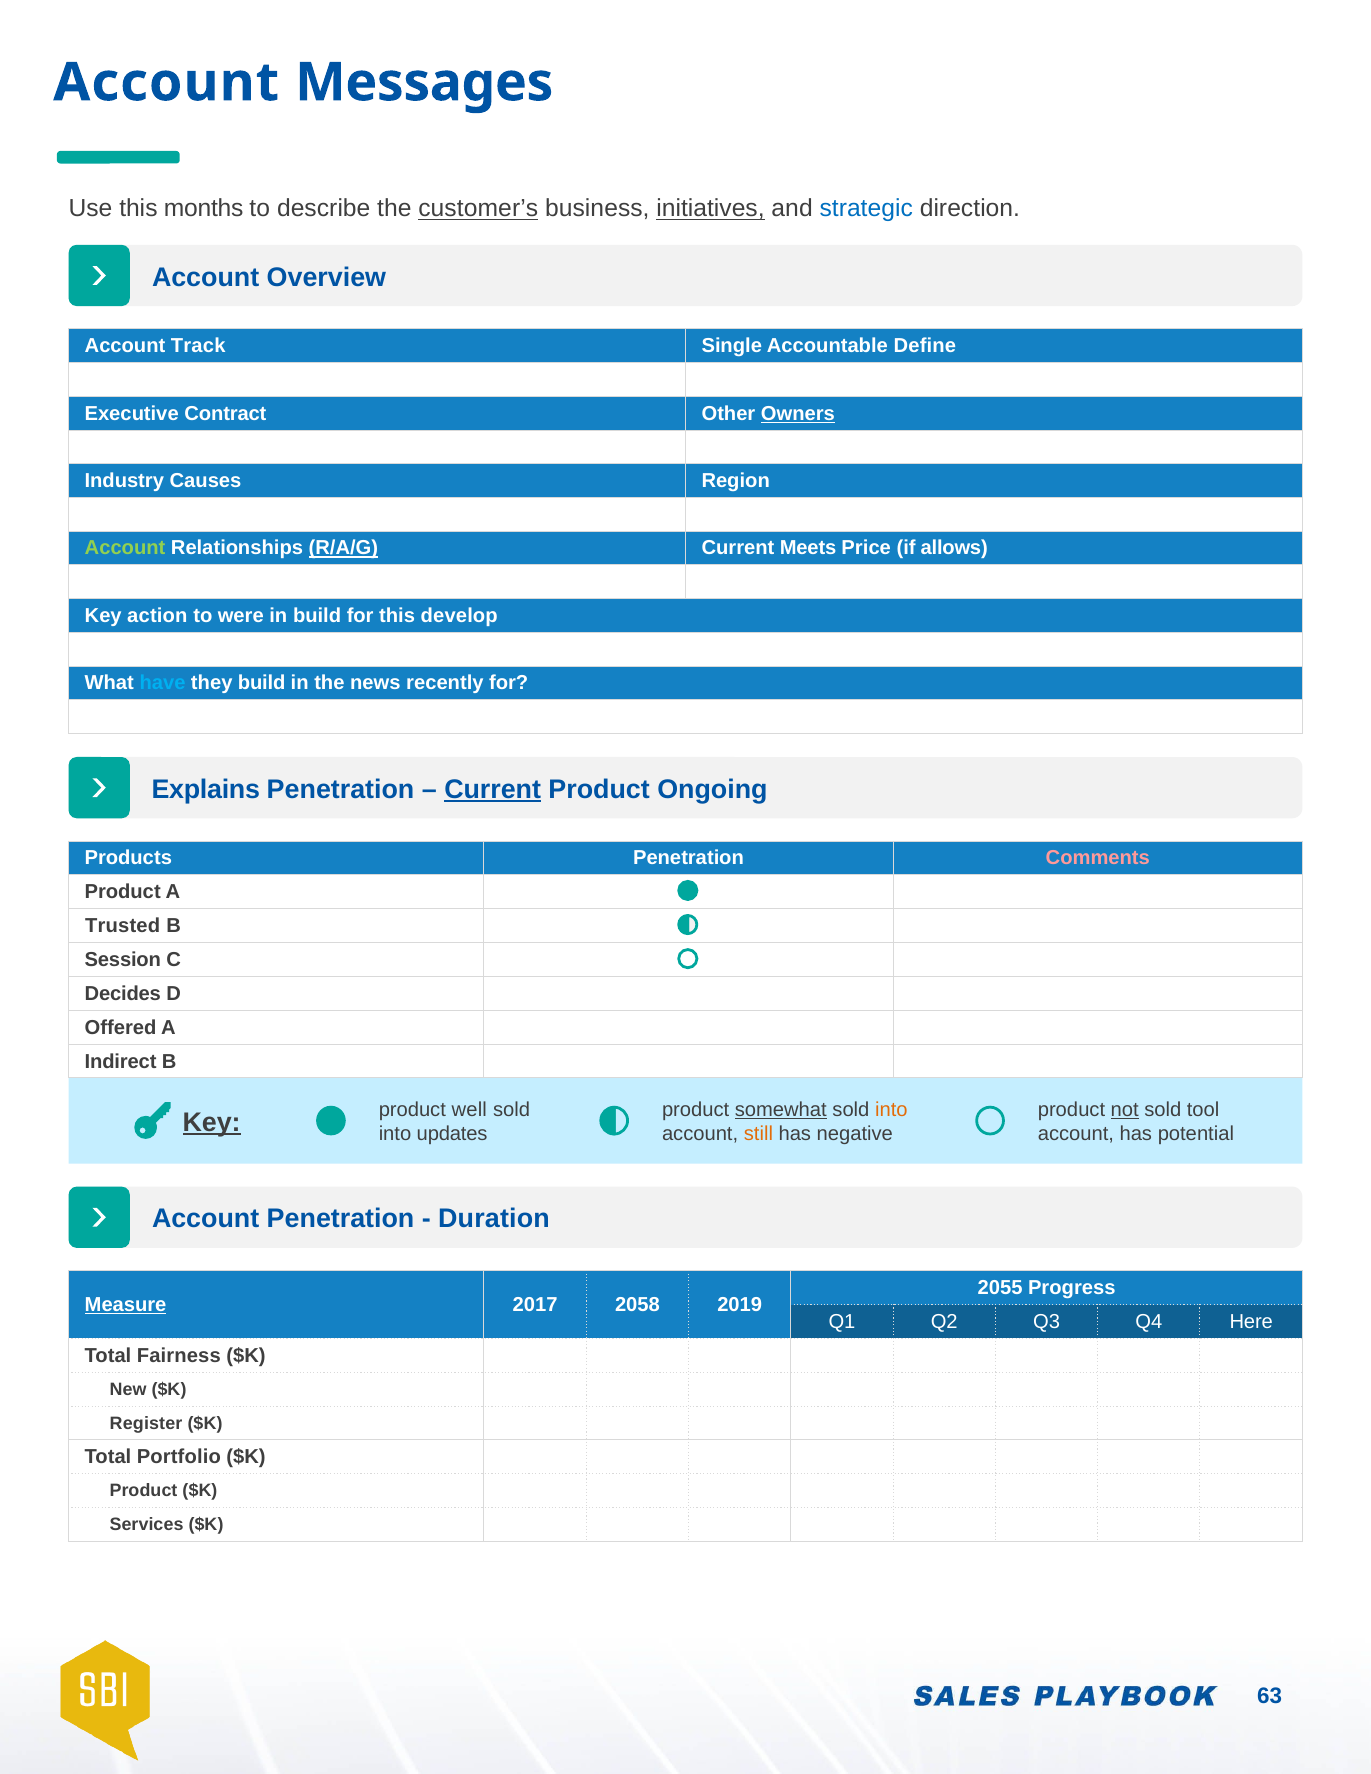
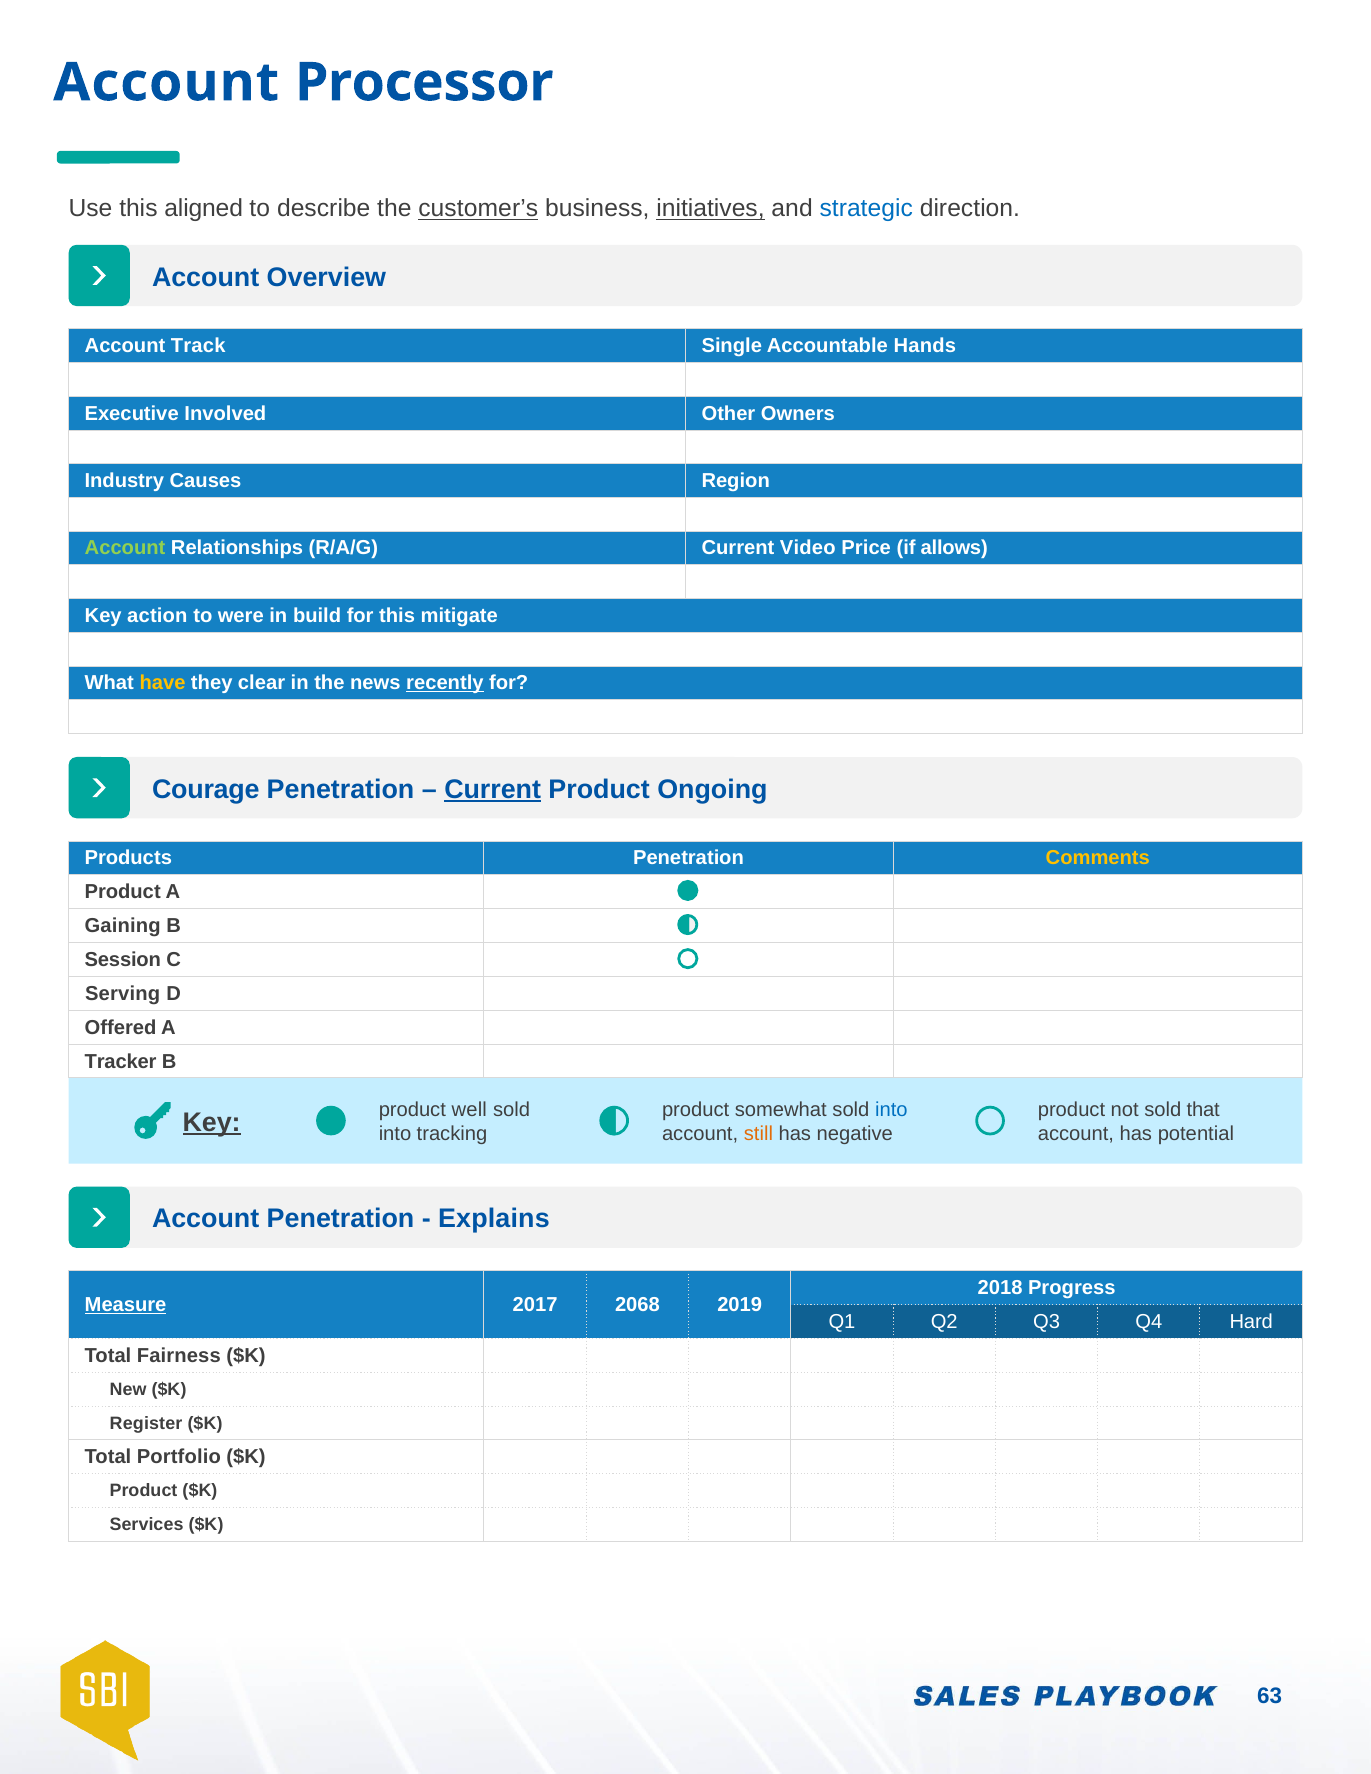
Messages: Messages -> Processor
months: months -> aligned
Define: Define -> Hands
Contract: Contract -> Involved
Owners underline: present -> none
R/A/G underline: present -> none
Meets: Meets -> Video
develop: develop -> mitigate
have colour: light blue -> yellow
they build: build -> clear
recently underline: none -> present
Explains: Explains -> Courage
Comments colour: pink -> yellow
Trusted: Trusted -> Gaining
Decides: Decides -> Serving
Indirect: Indirect -> Tracker
somewhat underline: present -> none
into at (891, 1110) colour: orange -> blue
not underline: present -> none
tool: tool -> that
updates: updates -> tracking
Duration: Duration -> Explains
2055: 2055 -> 2018
2058: 2058 -> 2068
Here: Here -> Hard
